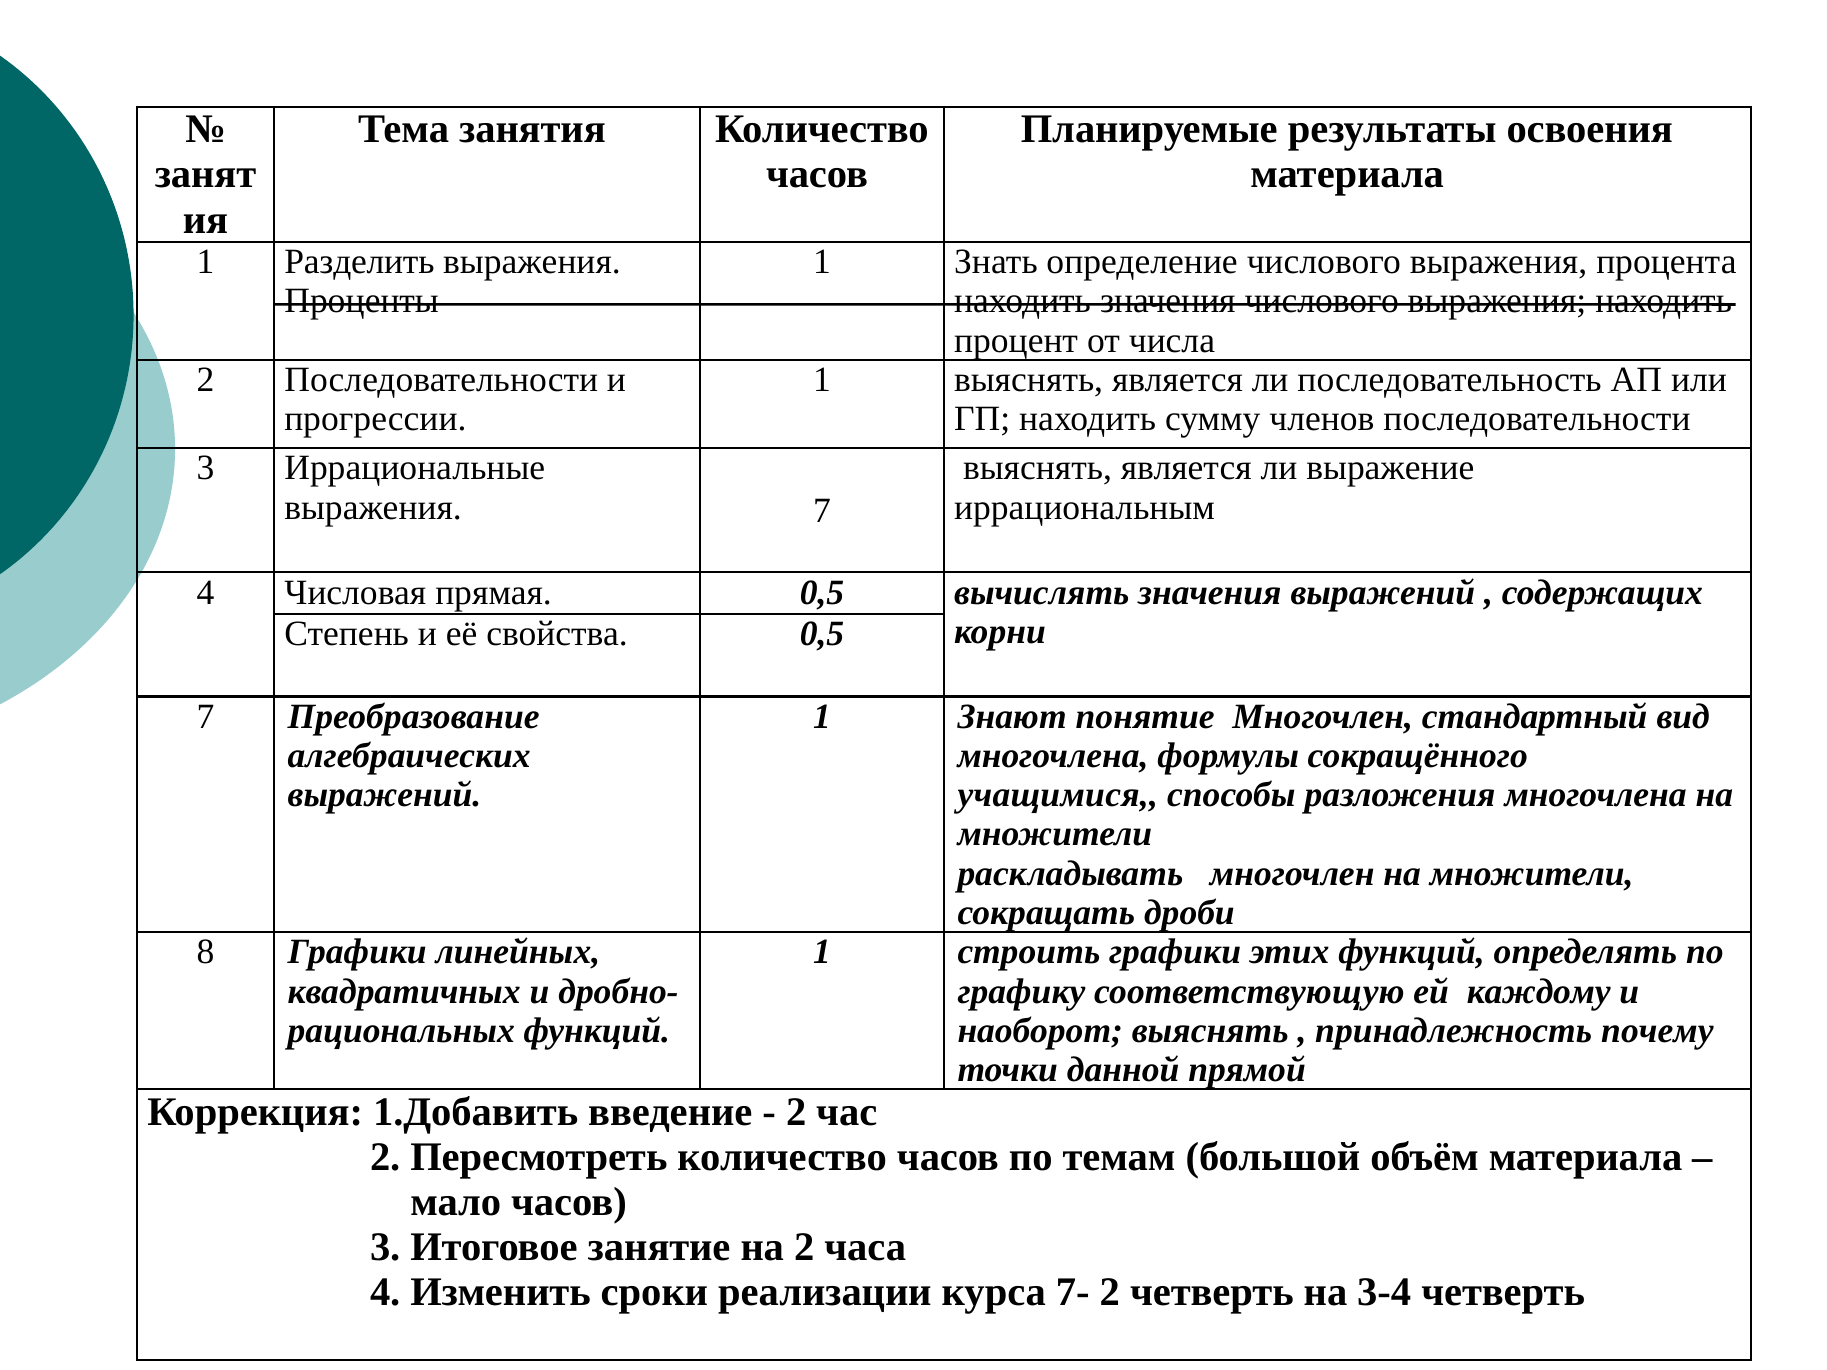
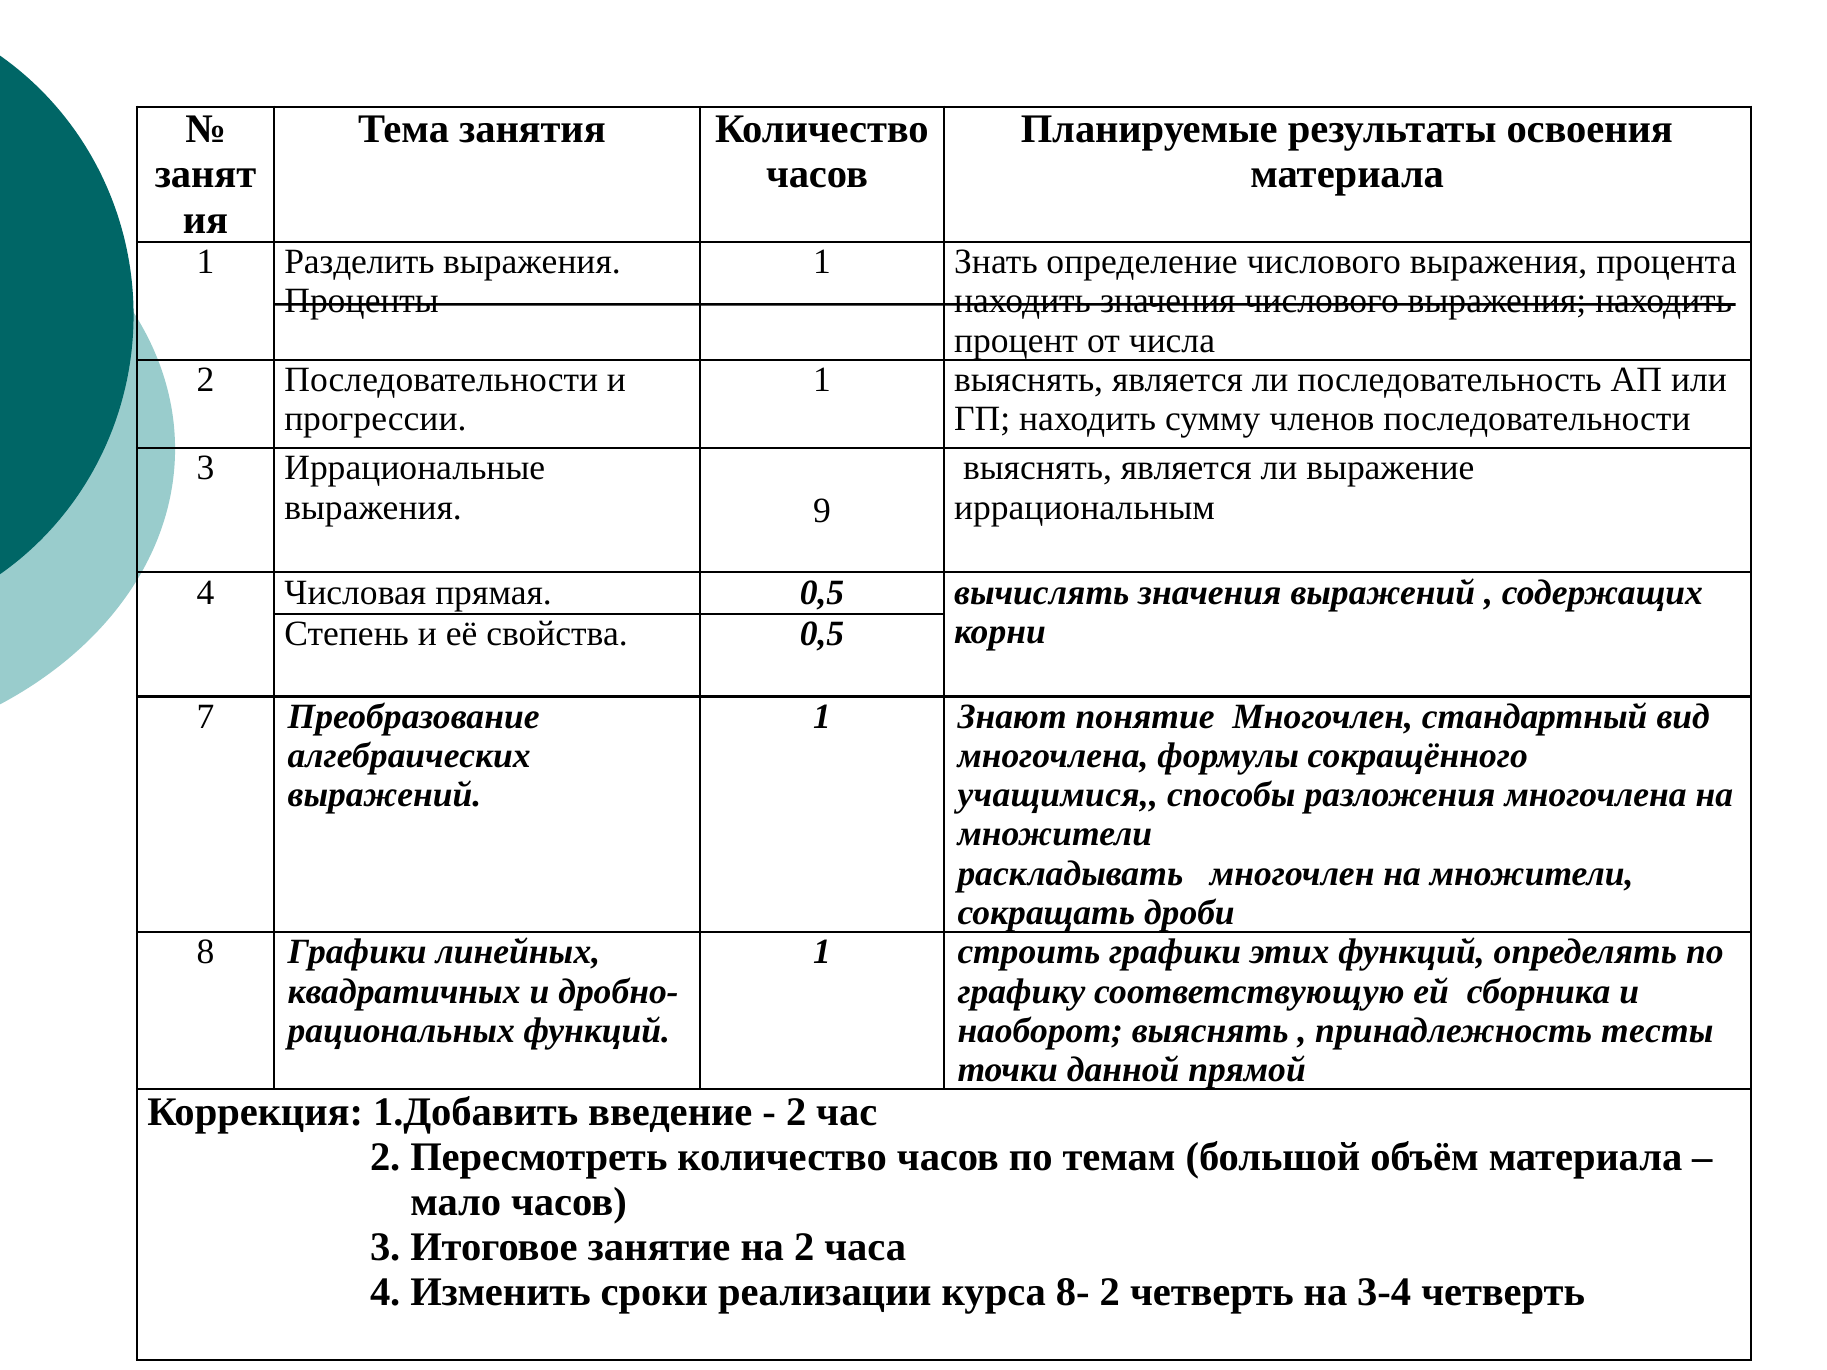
выражения 7: 7 -> 9
каждому: каждому -> сборника
почему: почему -> тесты
7-: 7- -> 8-
